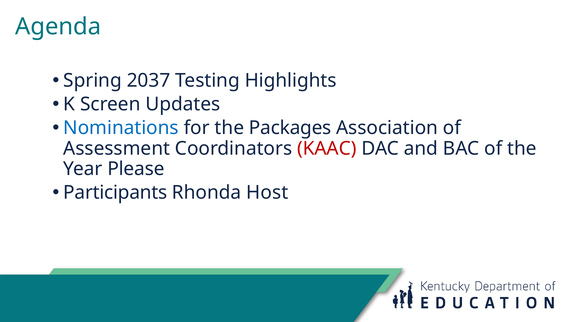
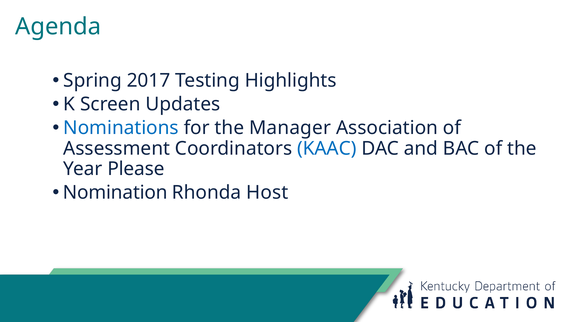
2037: 2037 -> 2017
Packages: Packages -> Manager
KAAC colour: red -> blue
Participants: Participants -> Nomination
